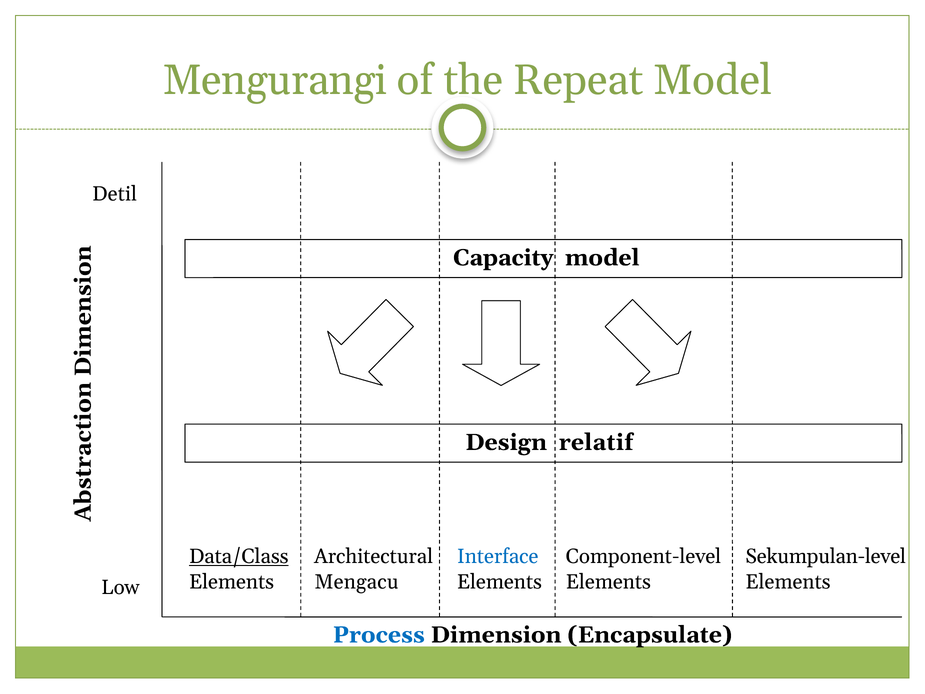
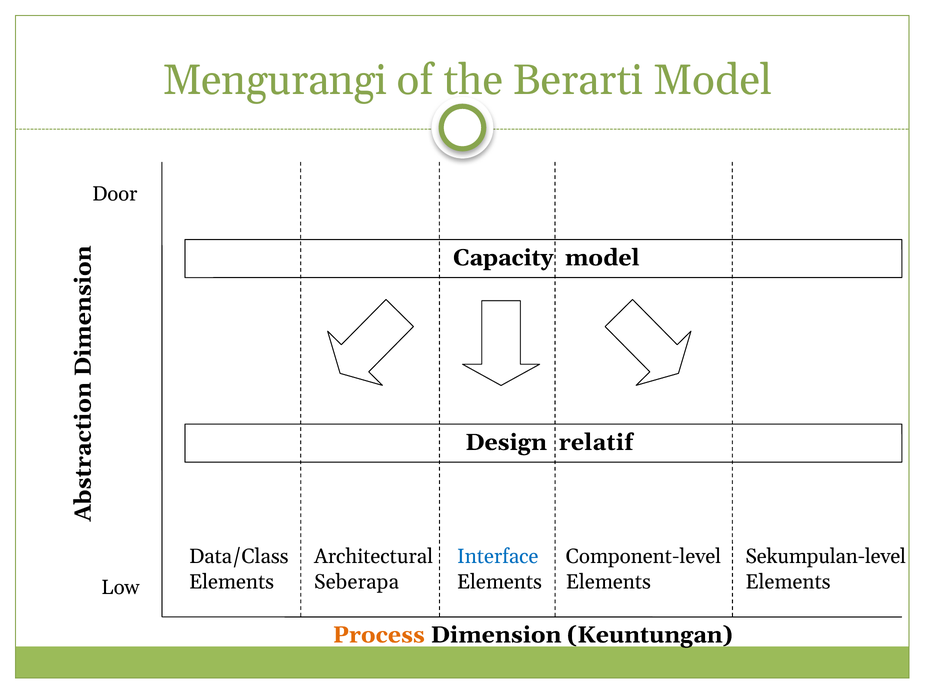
Repeat: Repeat -> Berarti
Detil: Detil -> Door
Data/Class underline: present -> none
Mengacu: Mengacu -> Seberapa
Process colour: blue -> orange
Encapsulate: Encapsulate -> Keuntungan
